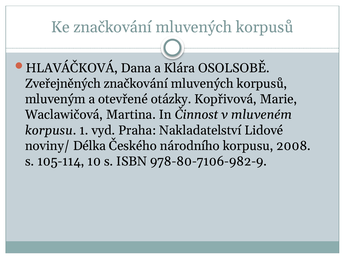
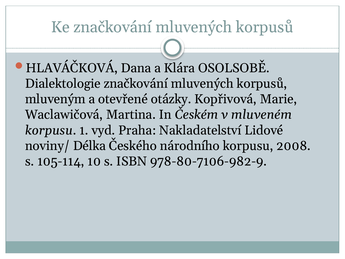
Zveřejněných: Zveřejněných -> Dialektologie
Činnost: Činnost -> Českém
